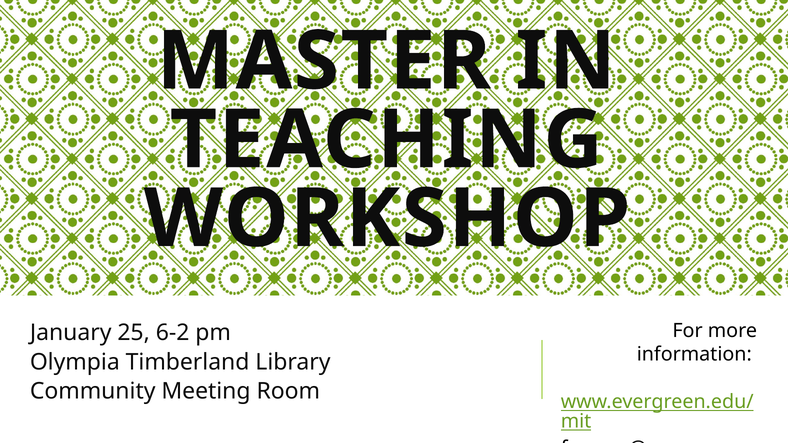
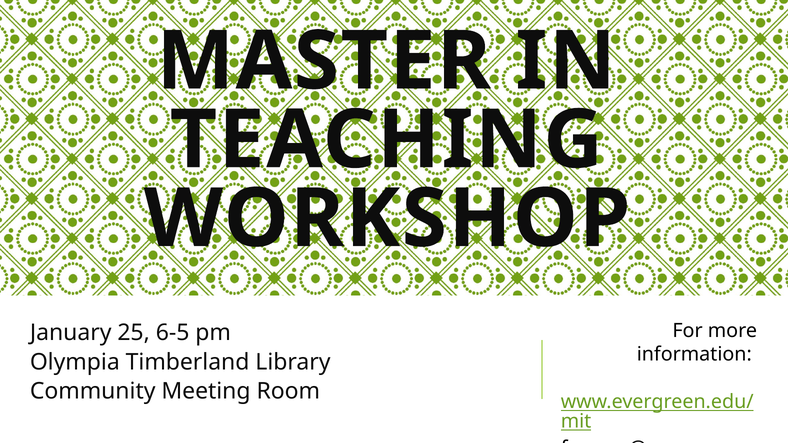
6-2: 6-2 -> 6-5
